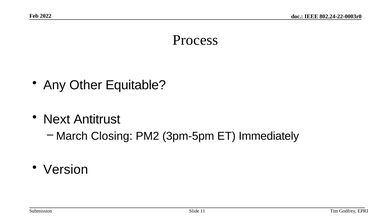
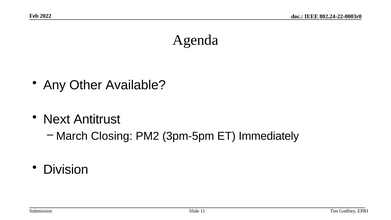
Process: Process -> Agenda
Equitable: Equitable -> Available
Version: Version -> Division
